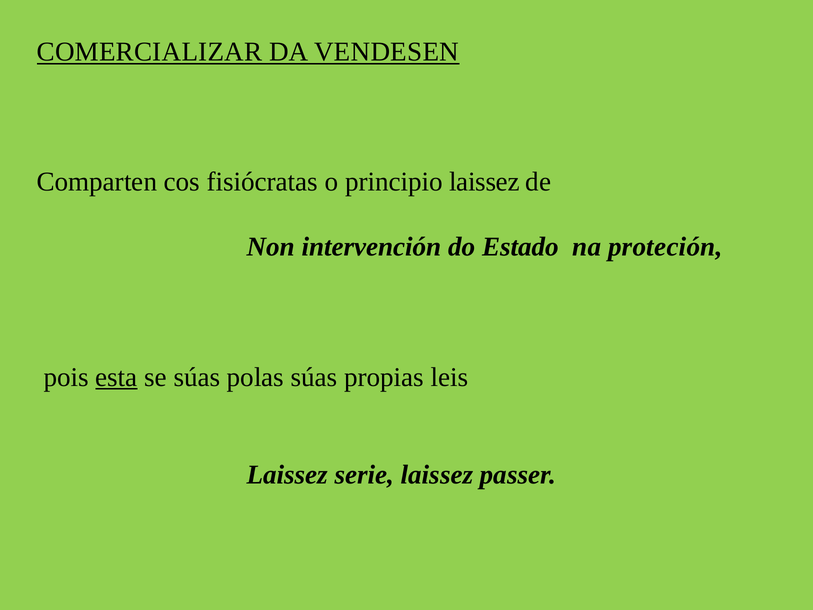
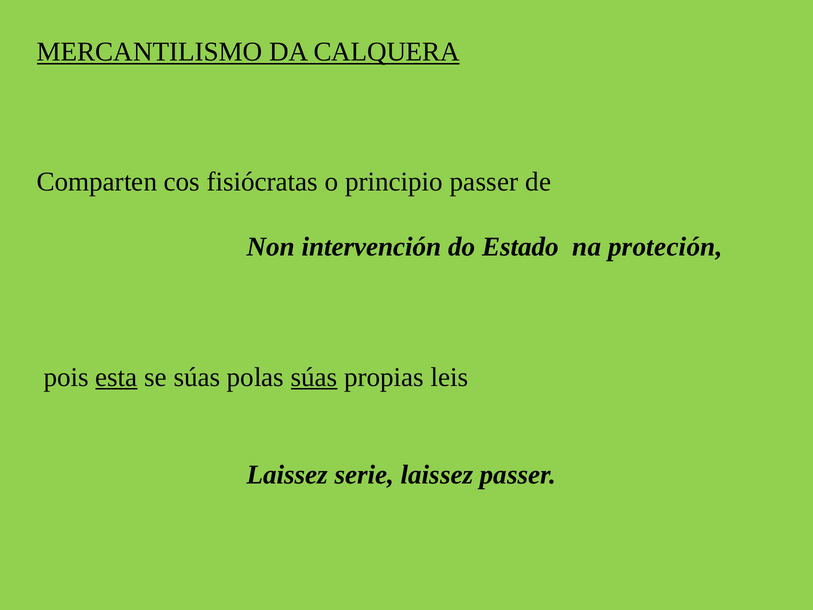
COMERCIALIZAR: COMERCIALIZAR -> MERCANTILISMO
VENDESEN: VENDESEN -> CALQUERA
principio laissez: laissez -> passer
súas at (314, 377) underline: none -> present
